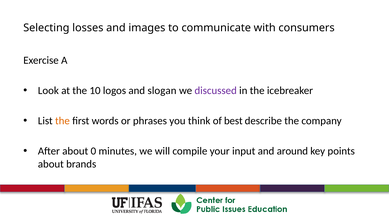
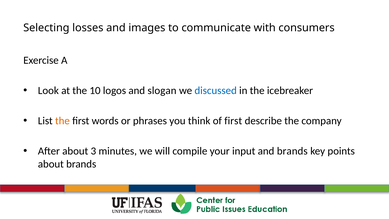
discussed colour: purple -> blue
of best: best -> first
0: 0 -> 3
and around: around -> brands
